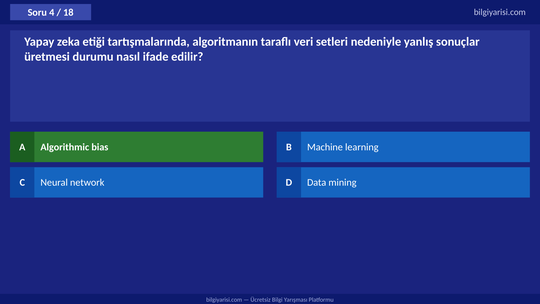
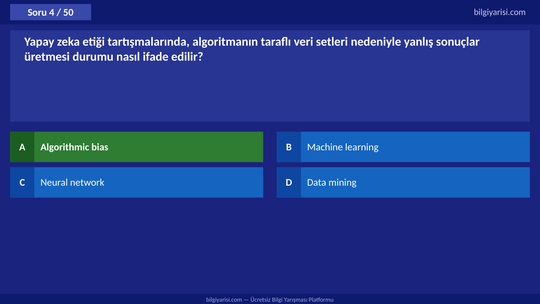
18: 18 -> 50
